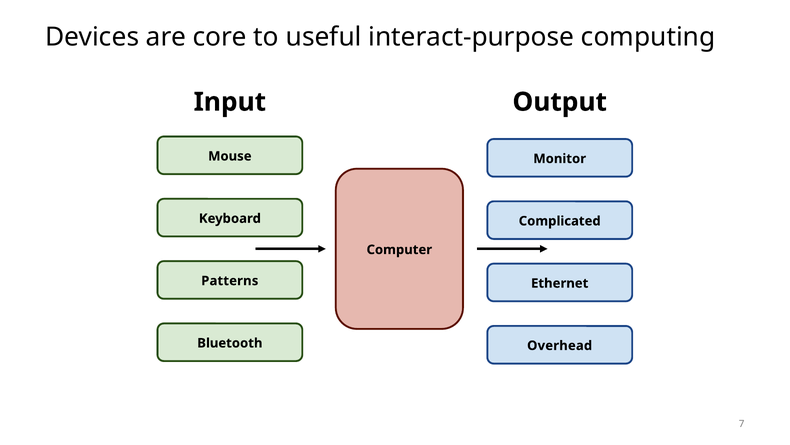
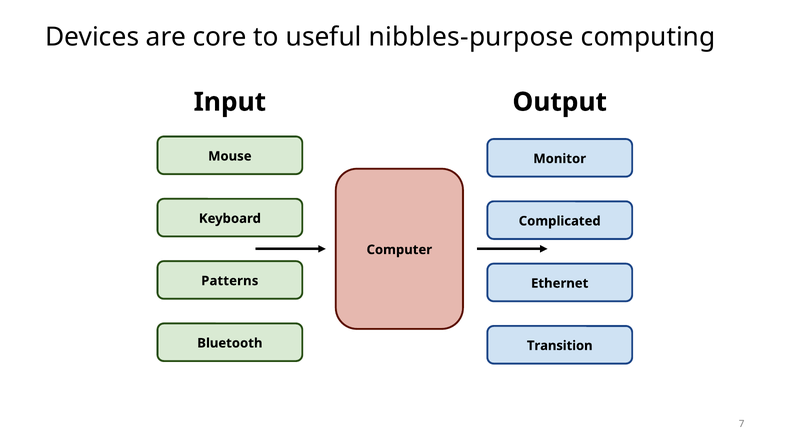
interact-purpose: interact-purpose -> nibbles-purpose
Overhead: Overhead -> Transition
